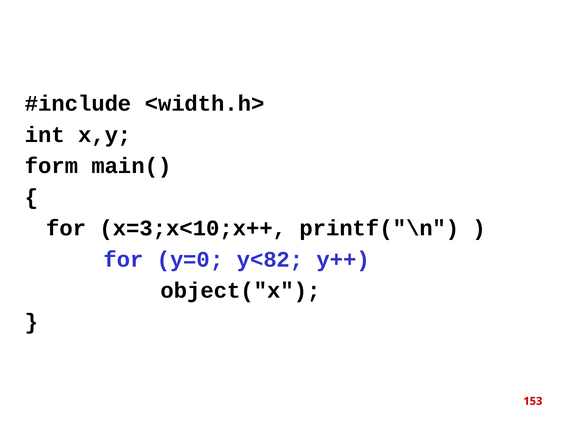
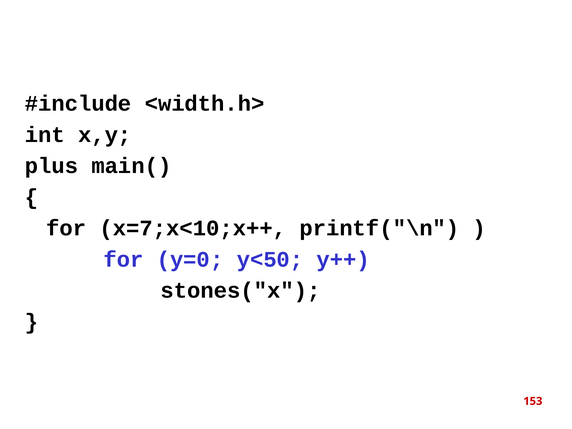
form: form -> plus
x=3;x<10;x++: x=3;x<10;x++ -> x=7;x<10;x++
y<82: y<82 -> y<50
object("x: object("x -> stones("x
